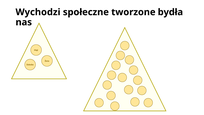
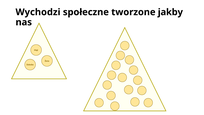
bydła: bydła -> jakby
